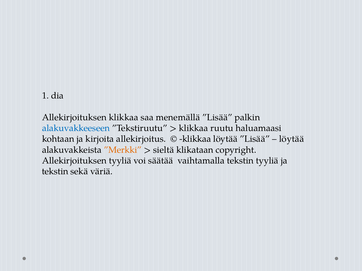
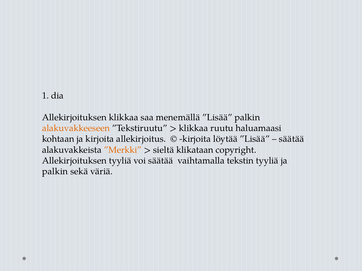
alakuvakkeeseen colour: blue -> orange
klikkaa at (195, 139): klikkaa -> kirjoita
löytää at (292, 139): löytää -> säätää
tekstin at (55, 172): tekstin -> palkin
